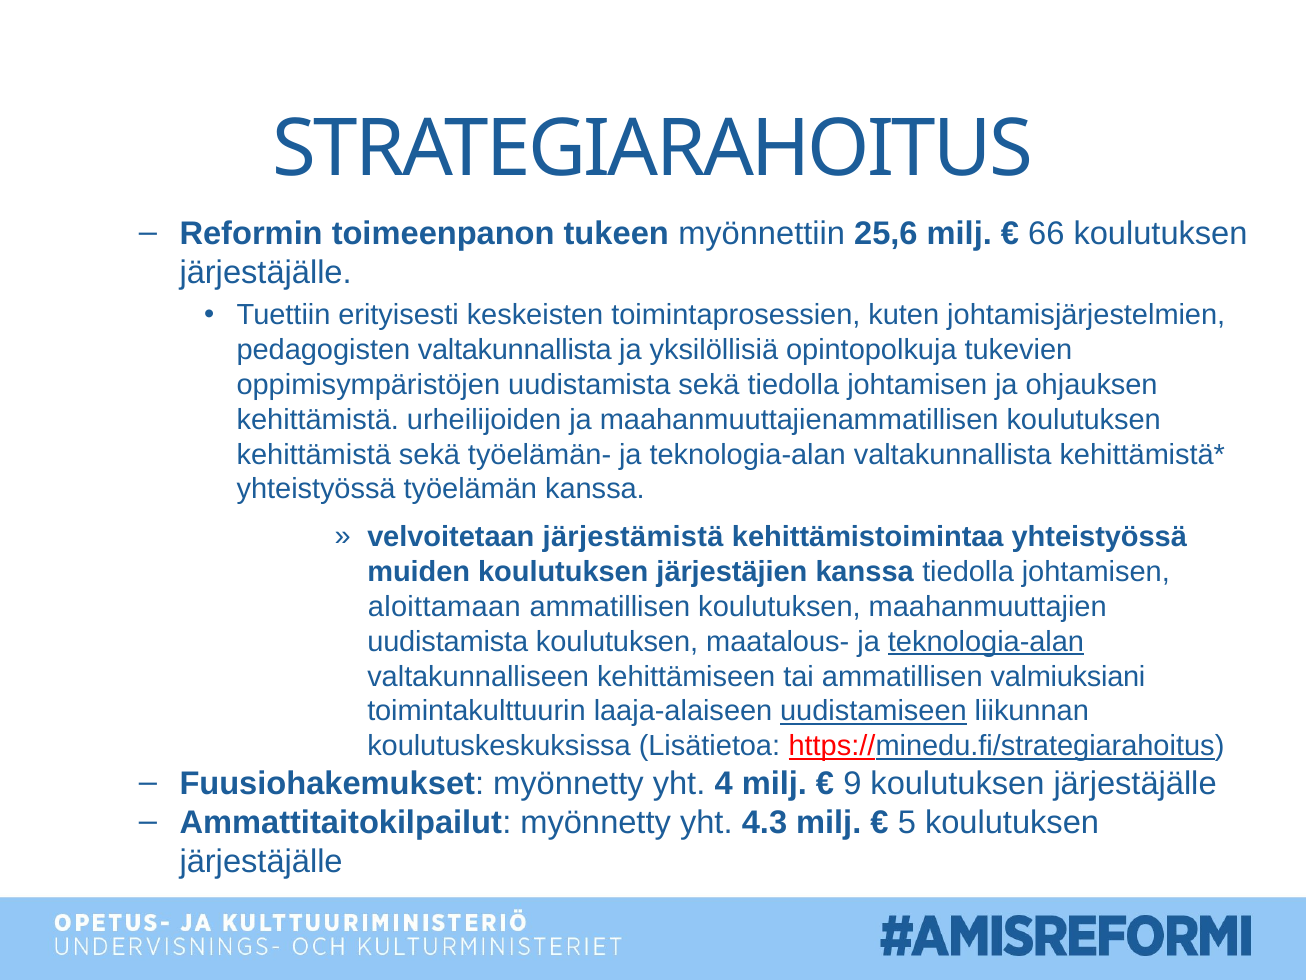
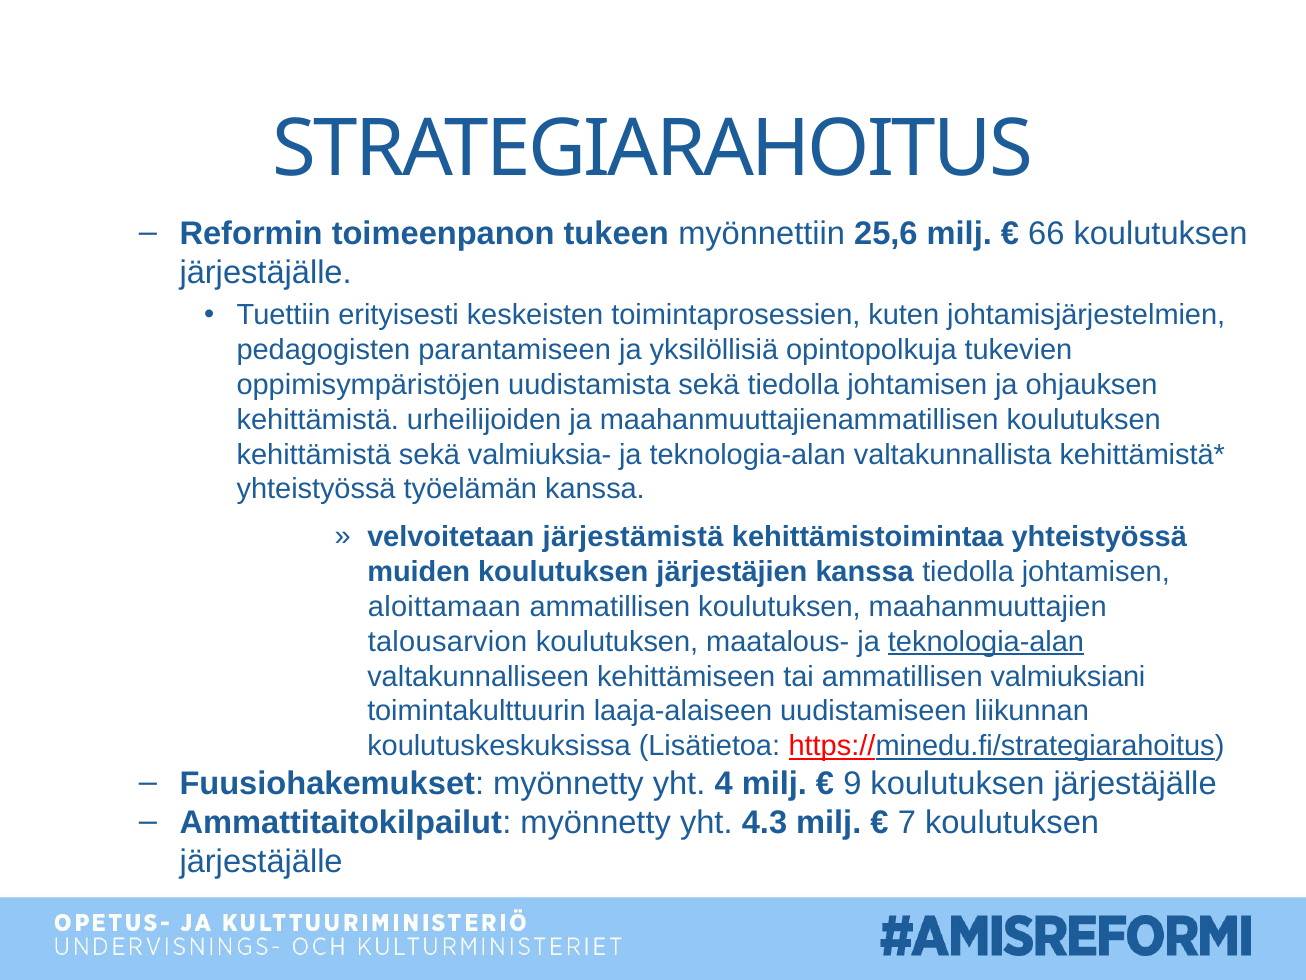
pedagogisten valtakunnallista: valtakunnallista -> parantamiseen
työelämän-: työelämän- -> valmiuksia-
uudistamista at (448, 641): uudistamista -> talousarvion
uudistamiseen underline: present -> none
5: 5 -> 7
